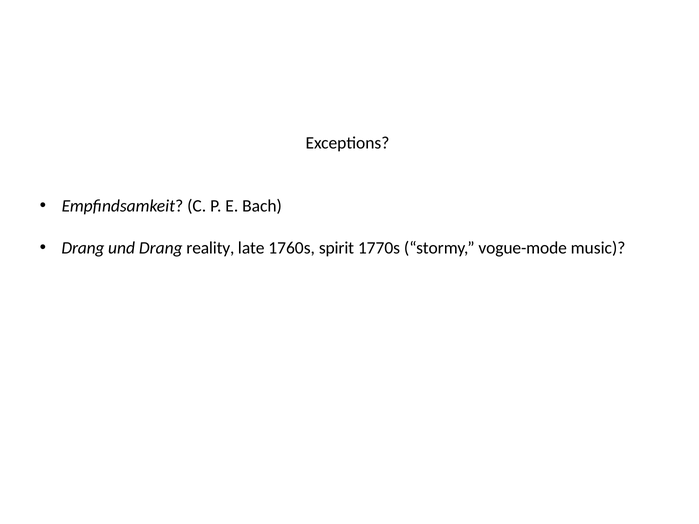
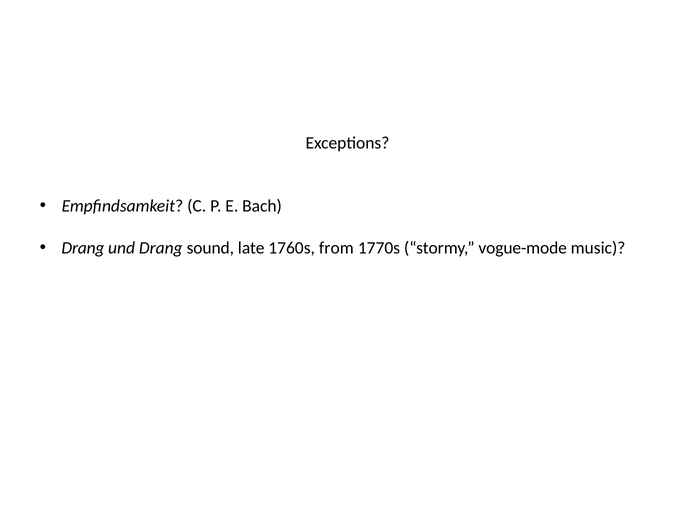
reality: reality -> sound
spirit: spirit -> from
